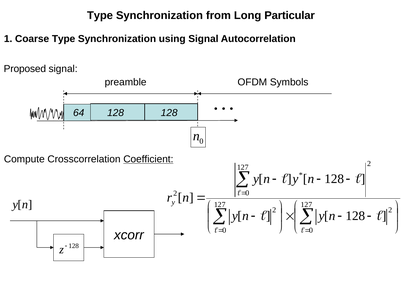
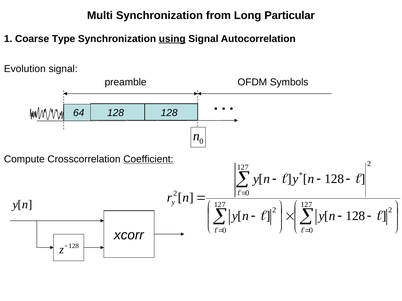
Type at (100, 15): Type -> Multi
using underline: none -> present
Proposed: Proposed -> Evolution
